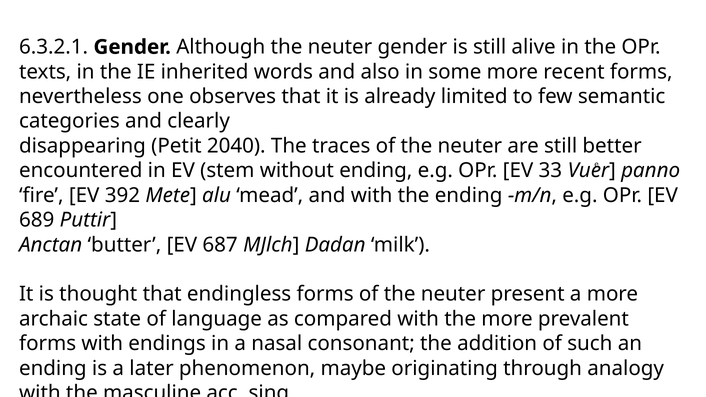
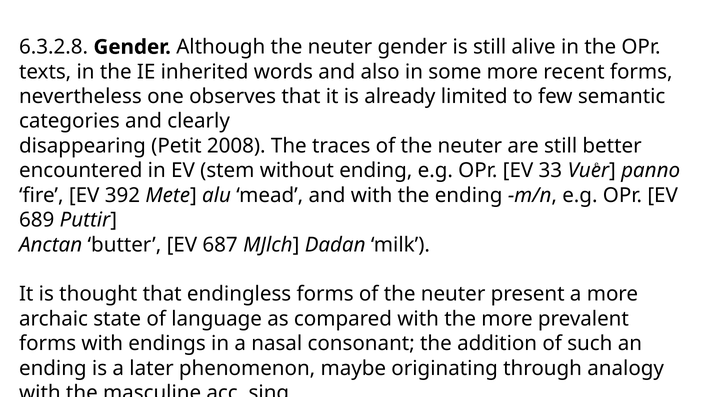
6.3.2.1: 6.3.2.1 -> 6.3.2.8
2040: 2040 -> 2008
